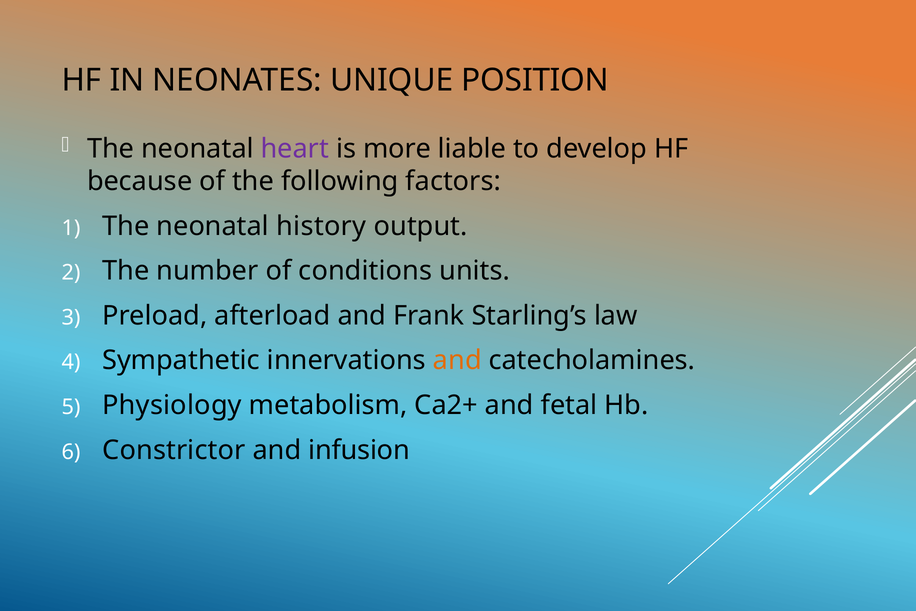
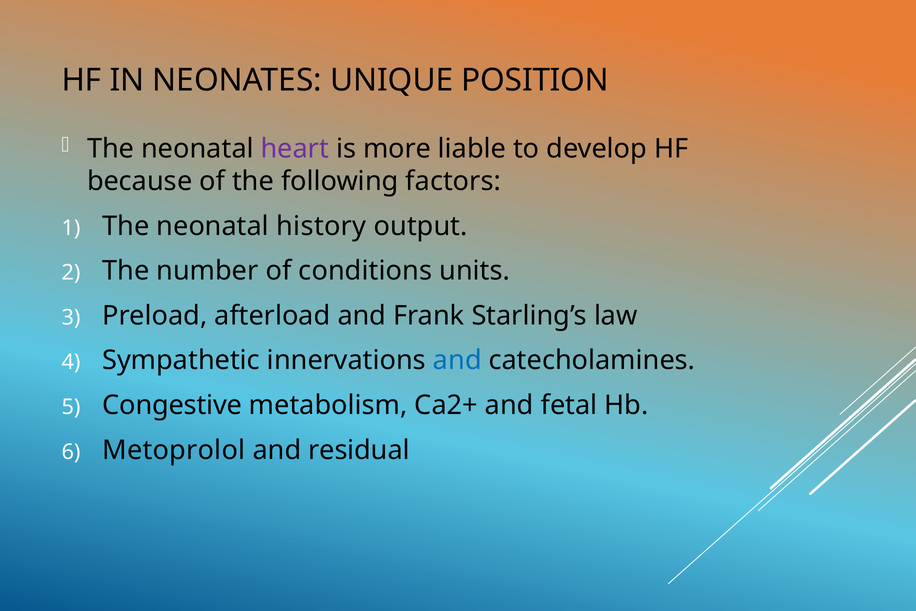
and at (457, 360) colour: orange -> blue
Physiology: Physiology -> Congestive
Constrictor: Constrictor -> Metoprolol
infusion: infusion -> residual
